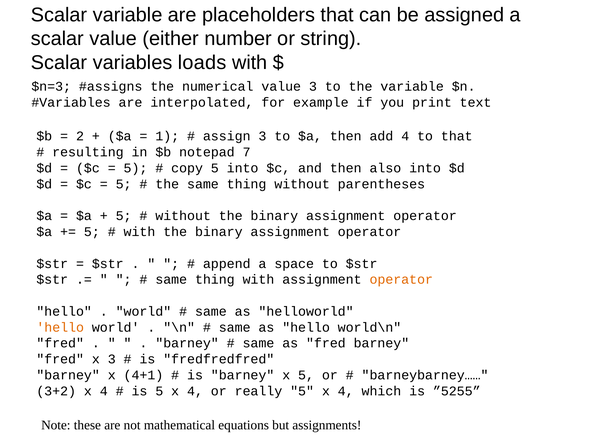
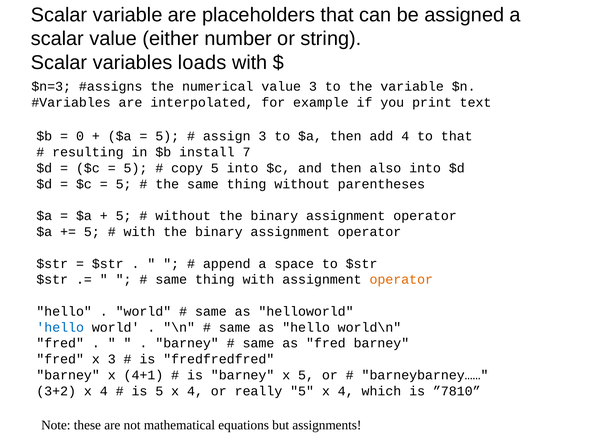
2: 2 -> 0
1 at (167, 136): 1 -> 5
notepad: notepad -> install
hello at (60, 327) colour: orange -> blue
”5255: ”5255 -> ”7810
